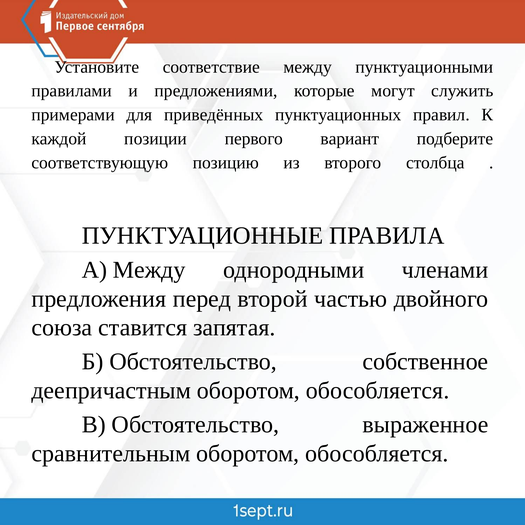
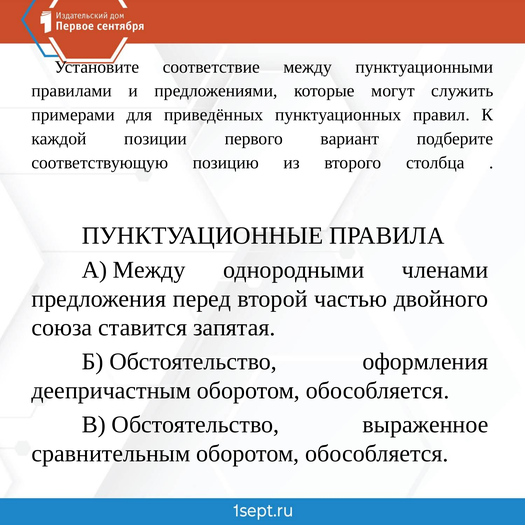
собственное: собственное -> оформления
